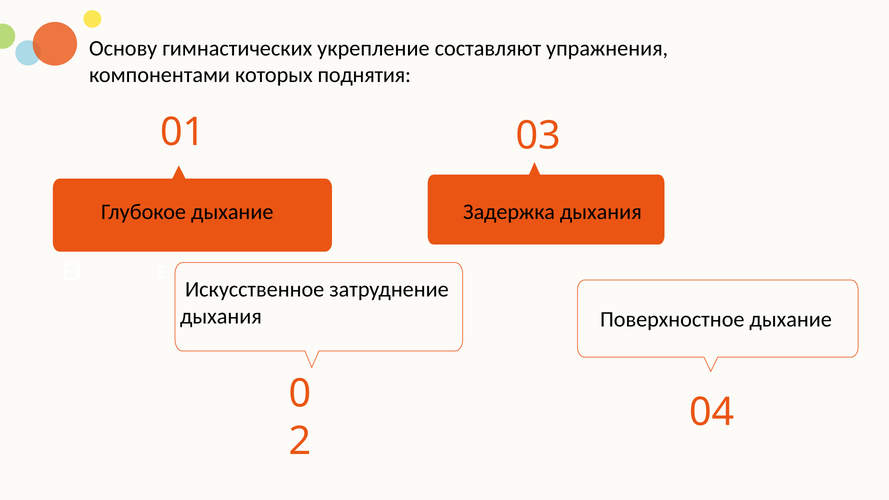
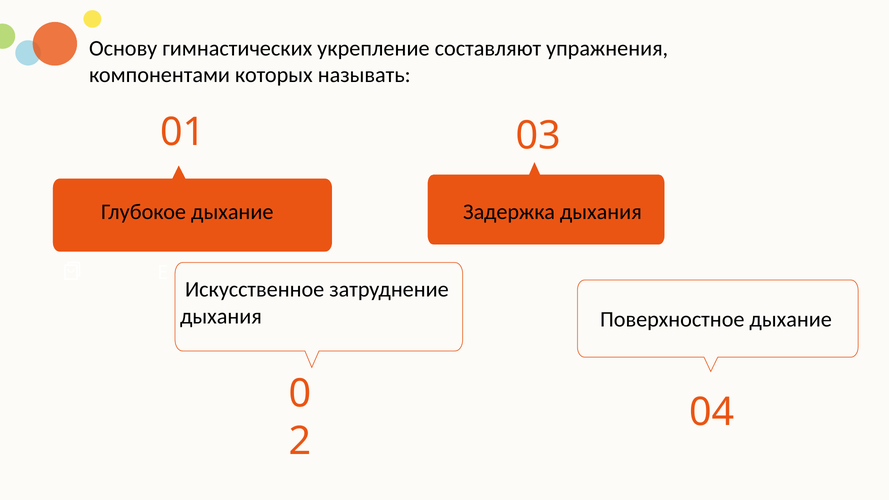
поднятия: поднятия -> называть
